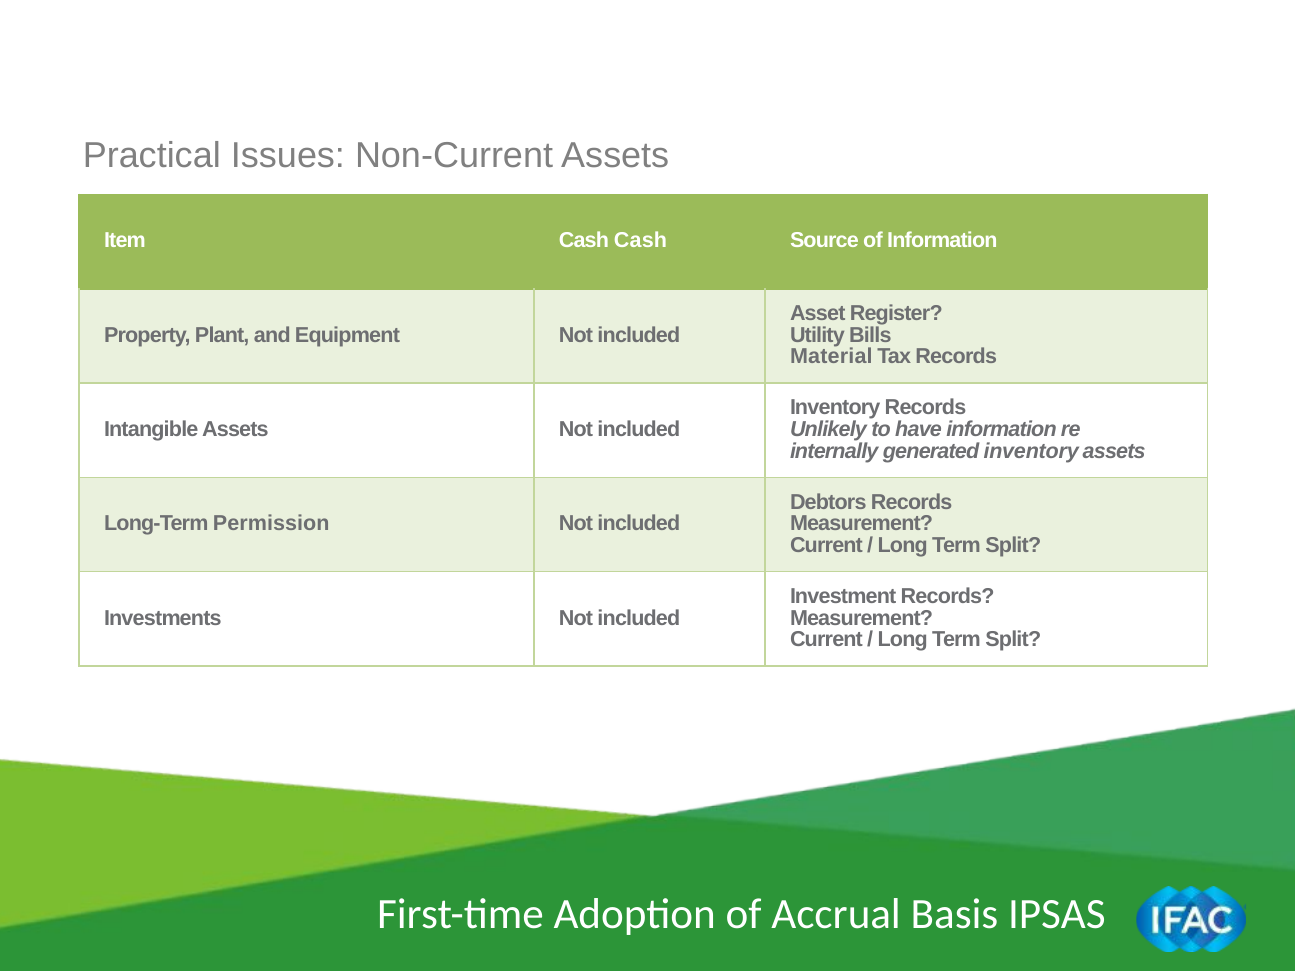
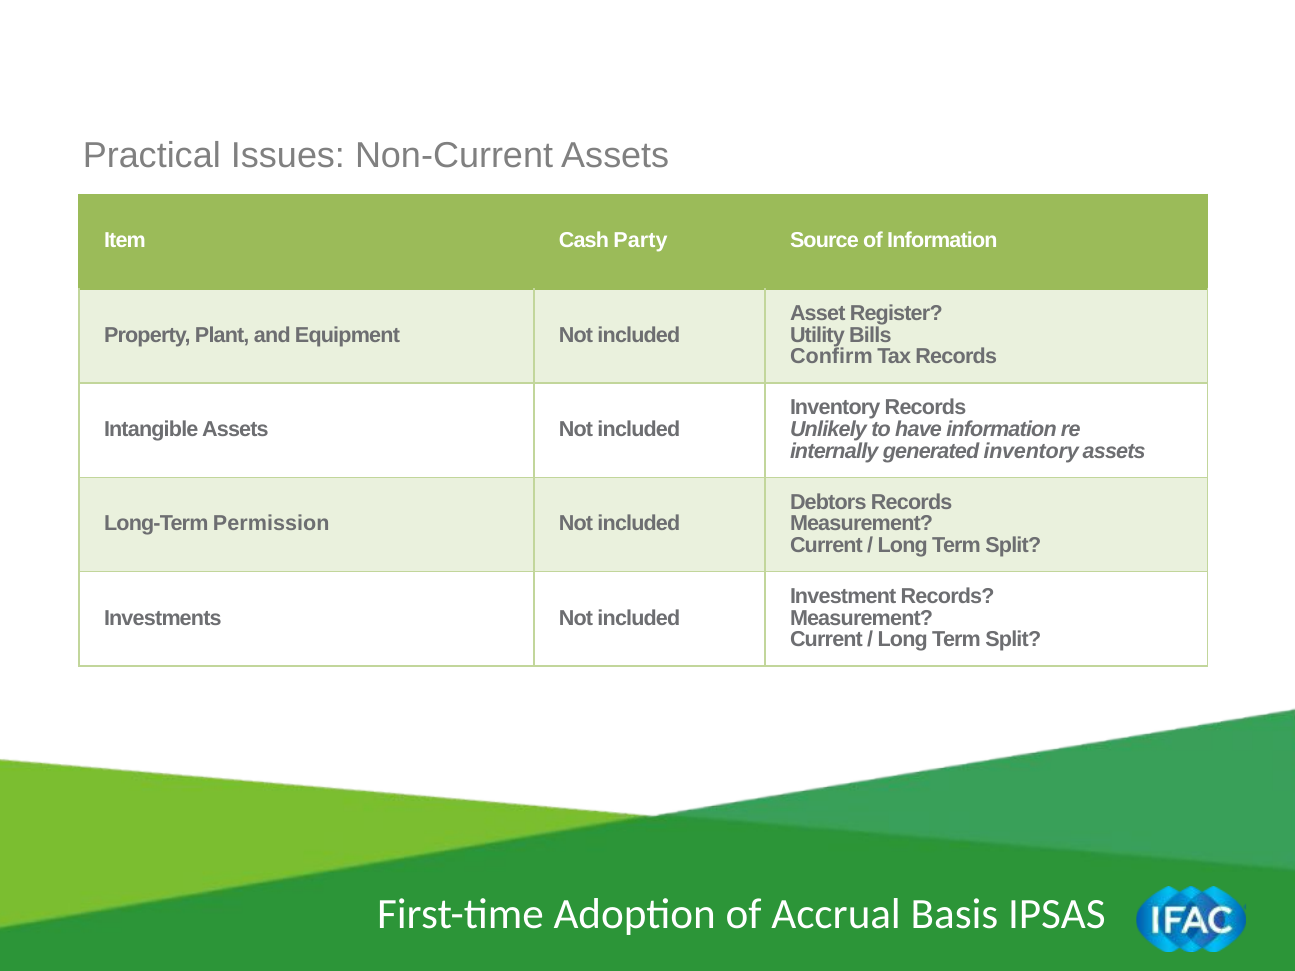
Cash Cash: Cash -> Party
Material: Material -> Confirm
